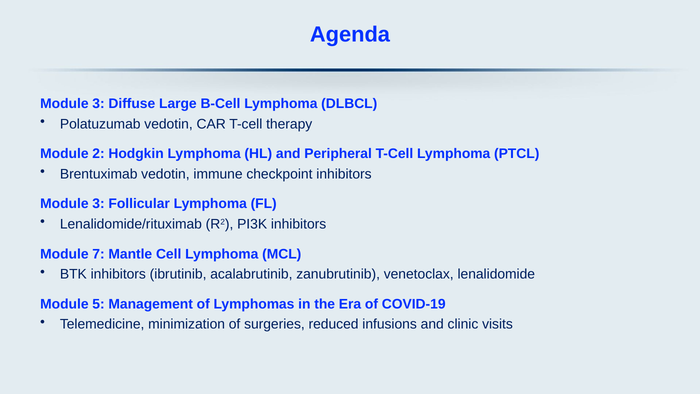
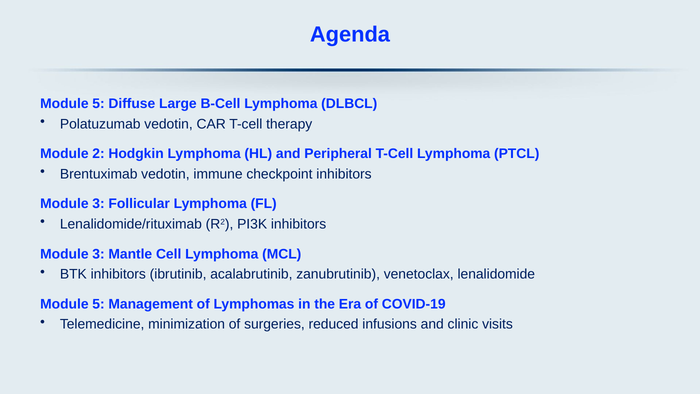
3 at (98, 104): 3 -> 5
7 at (98, 254): 7 -> 3
